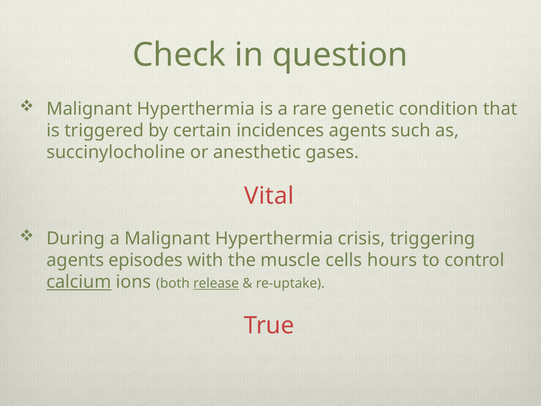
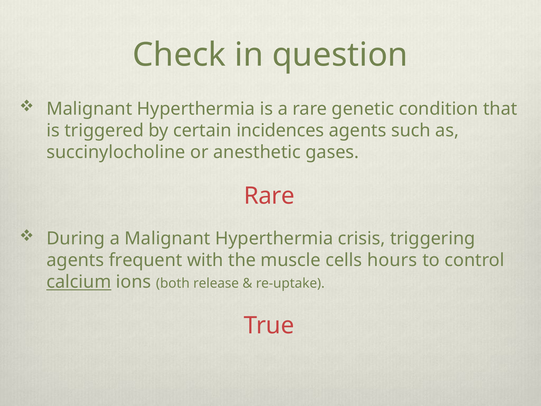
Vital at (269, 196): Vital -> Rare
episodes: episodes -> frequent
release underline: present -> none
